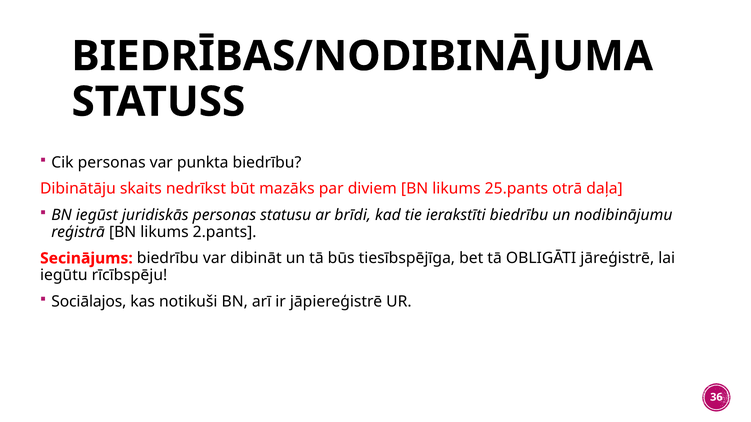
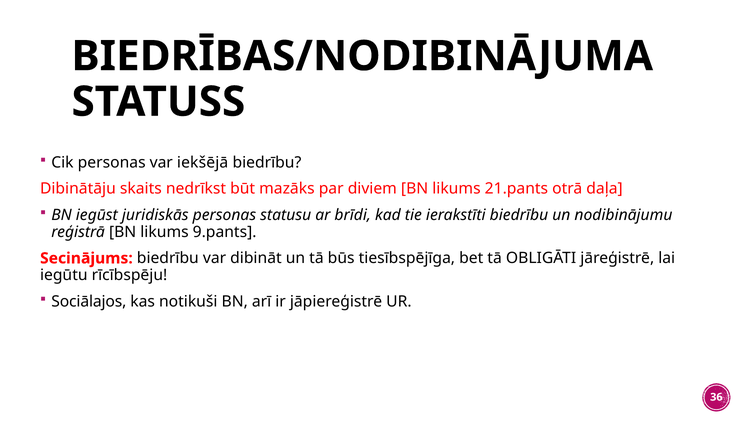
punkta: punkta -> iekšējā
25.pants: 25.pants -> 21.pants
2.pants: 2.pants -> 9.pants
